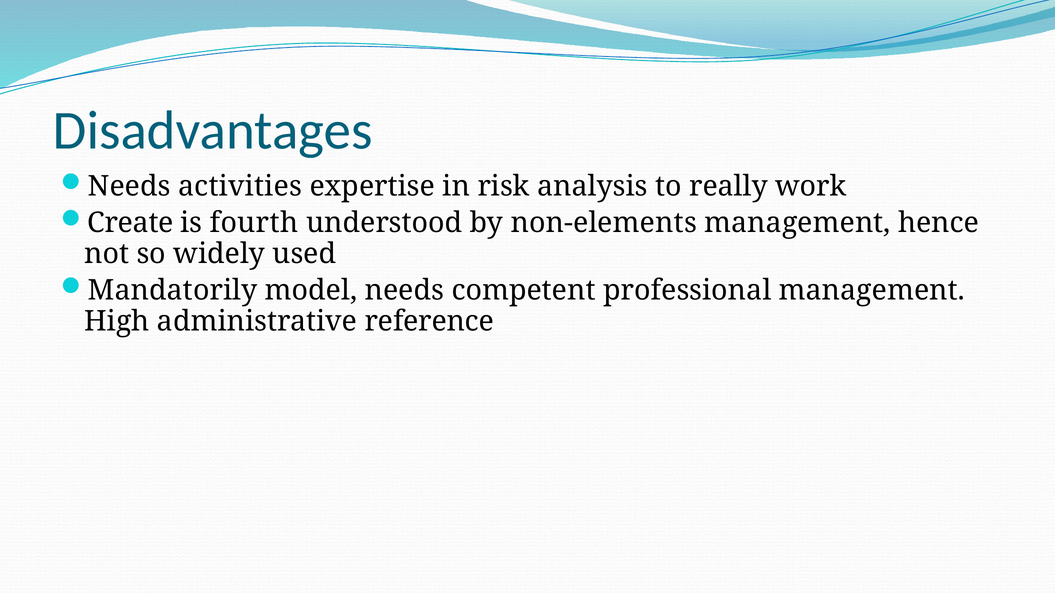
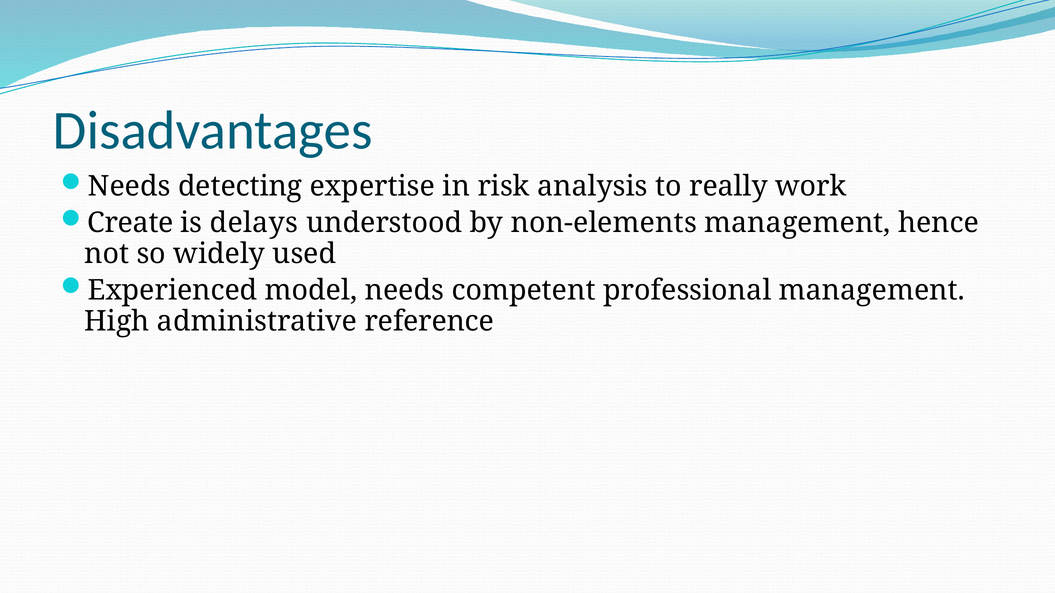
activities: activities -> detecting
fourth: fourth -> delays
Mandatorily: Mandatorily -> Experienced
